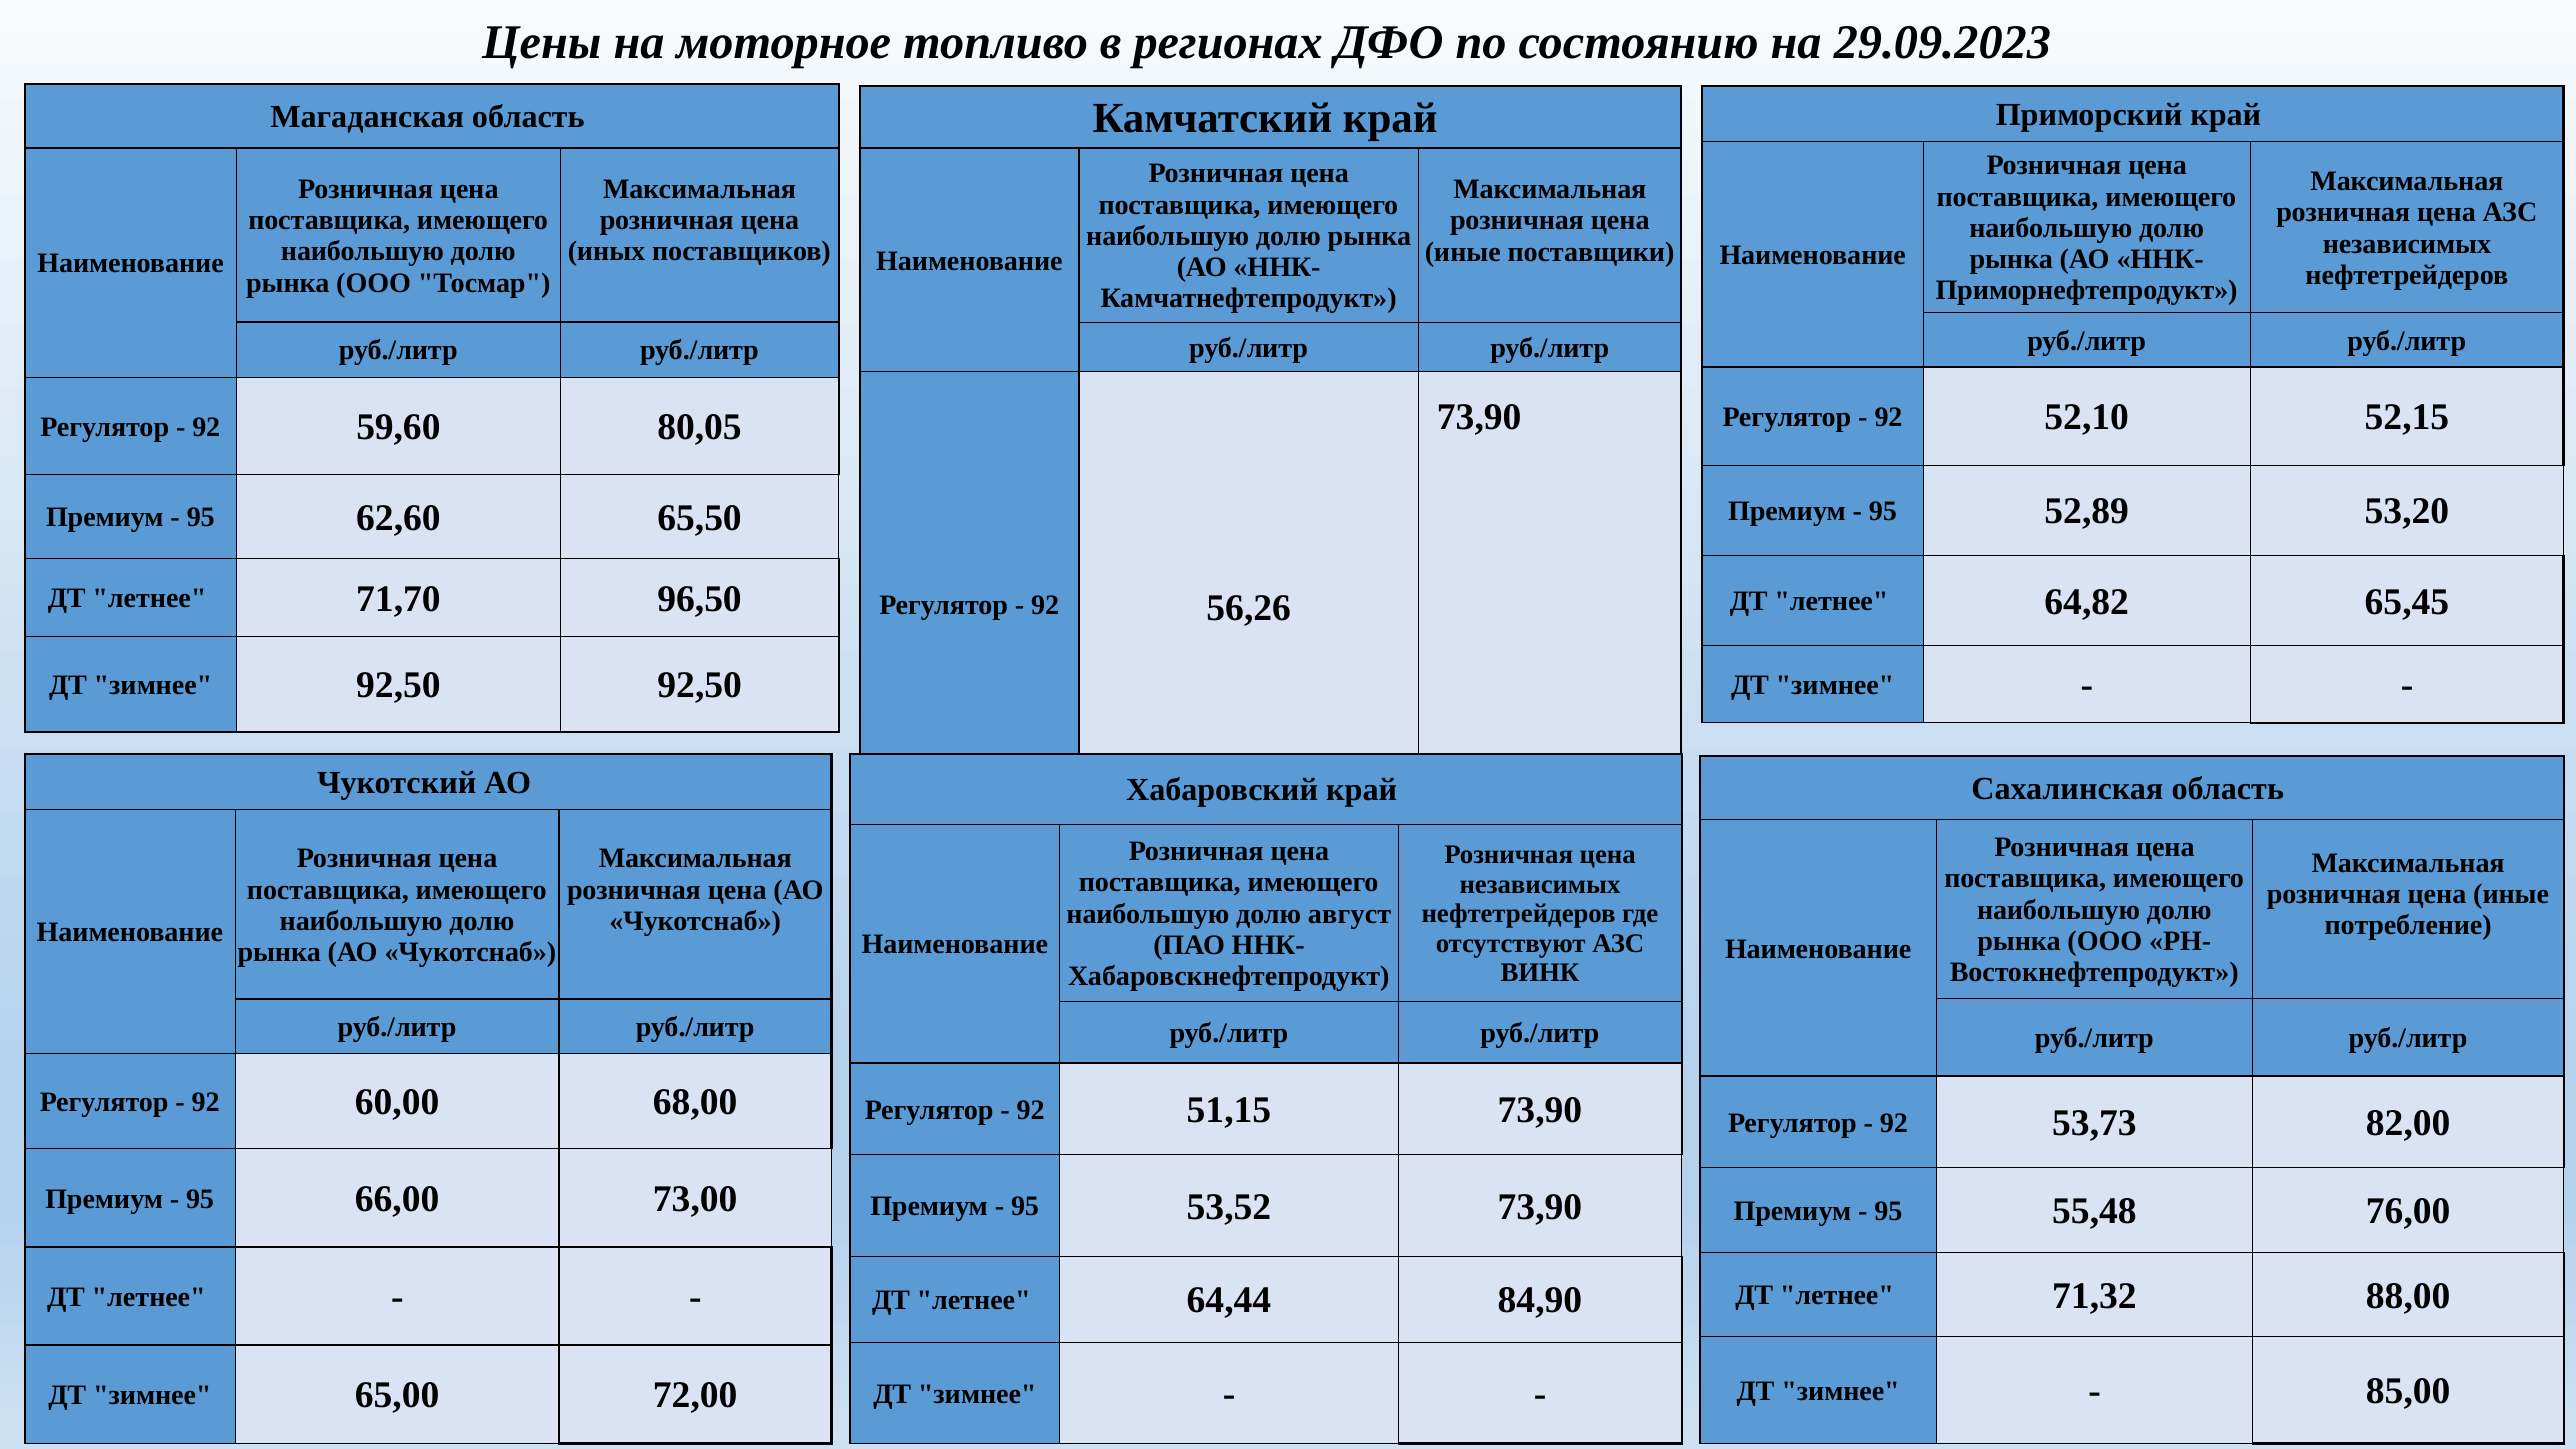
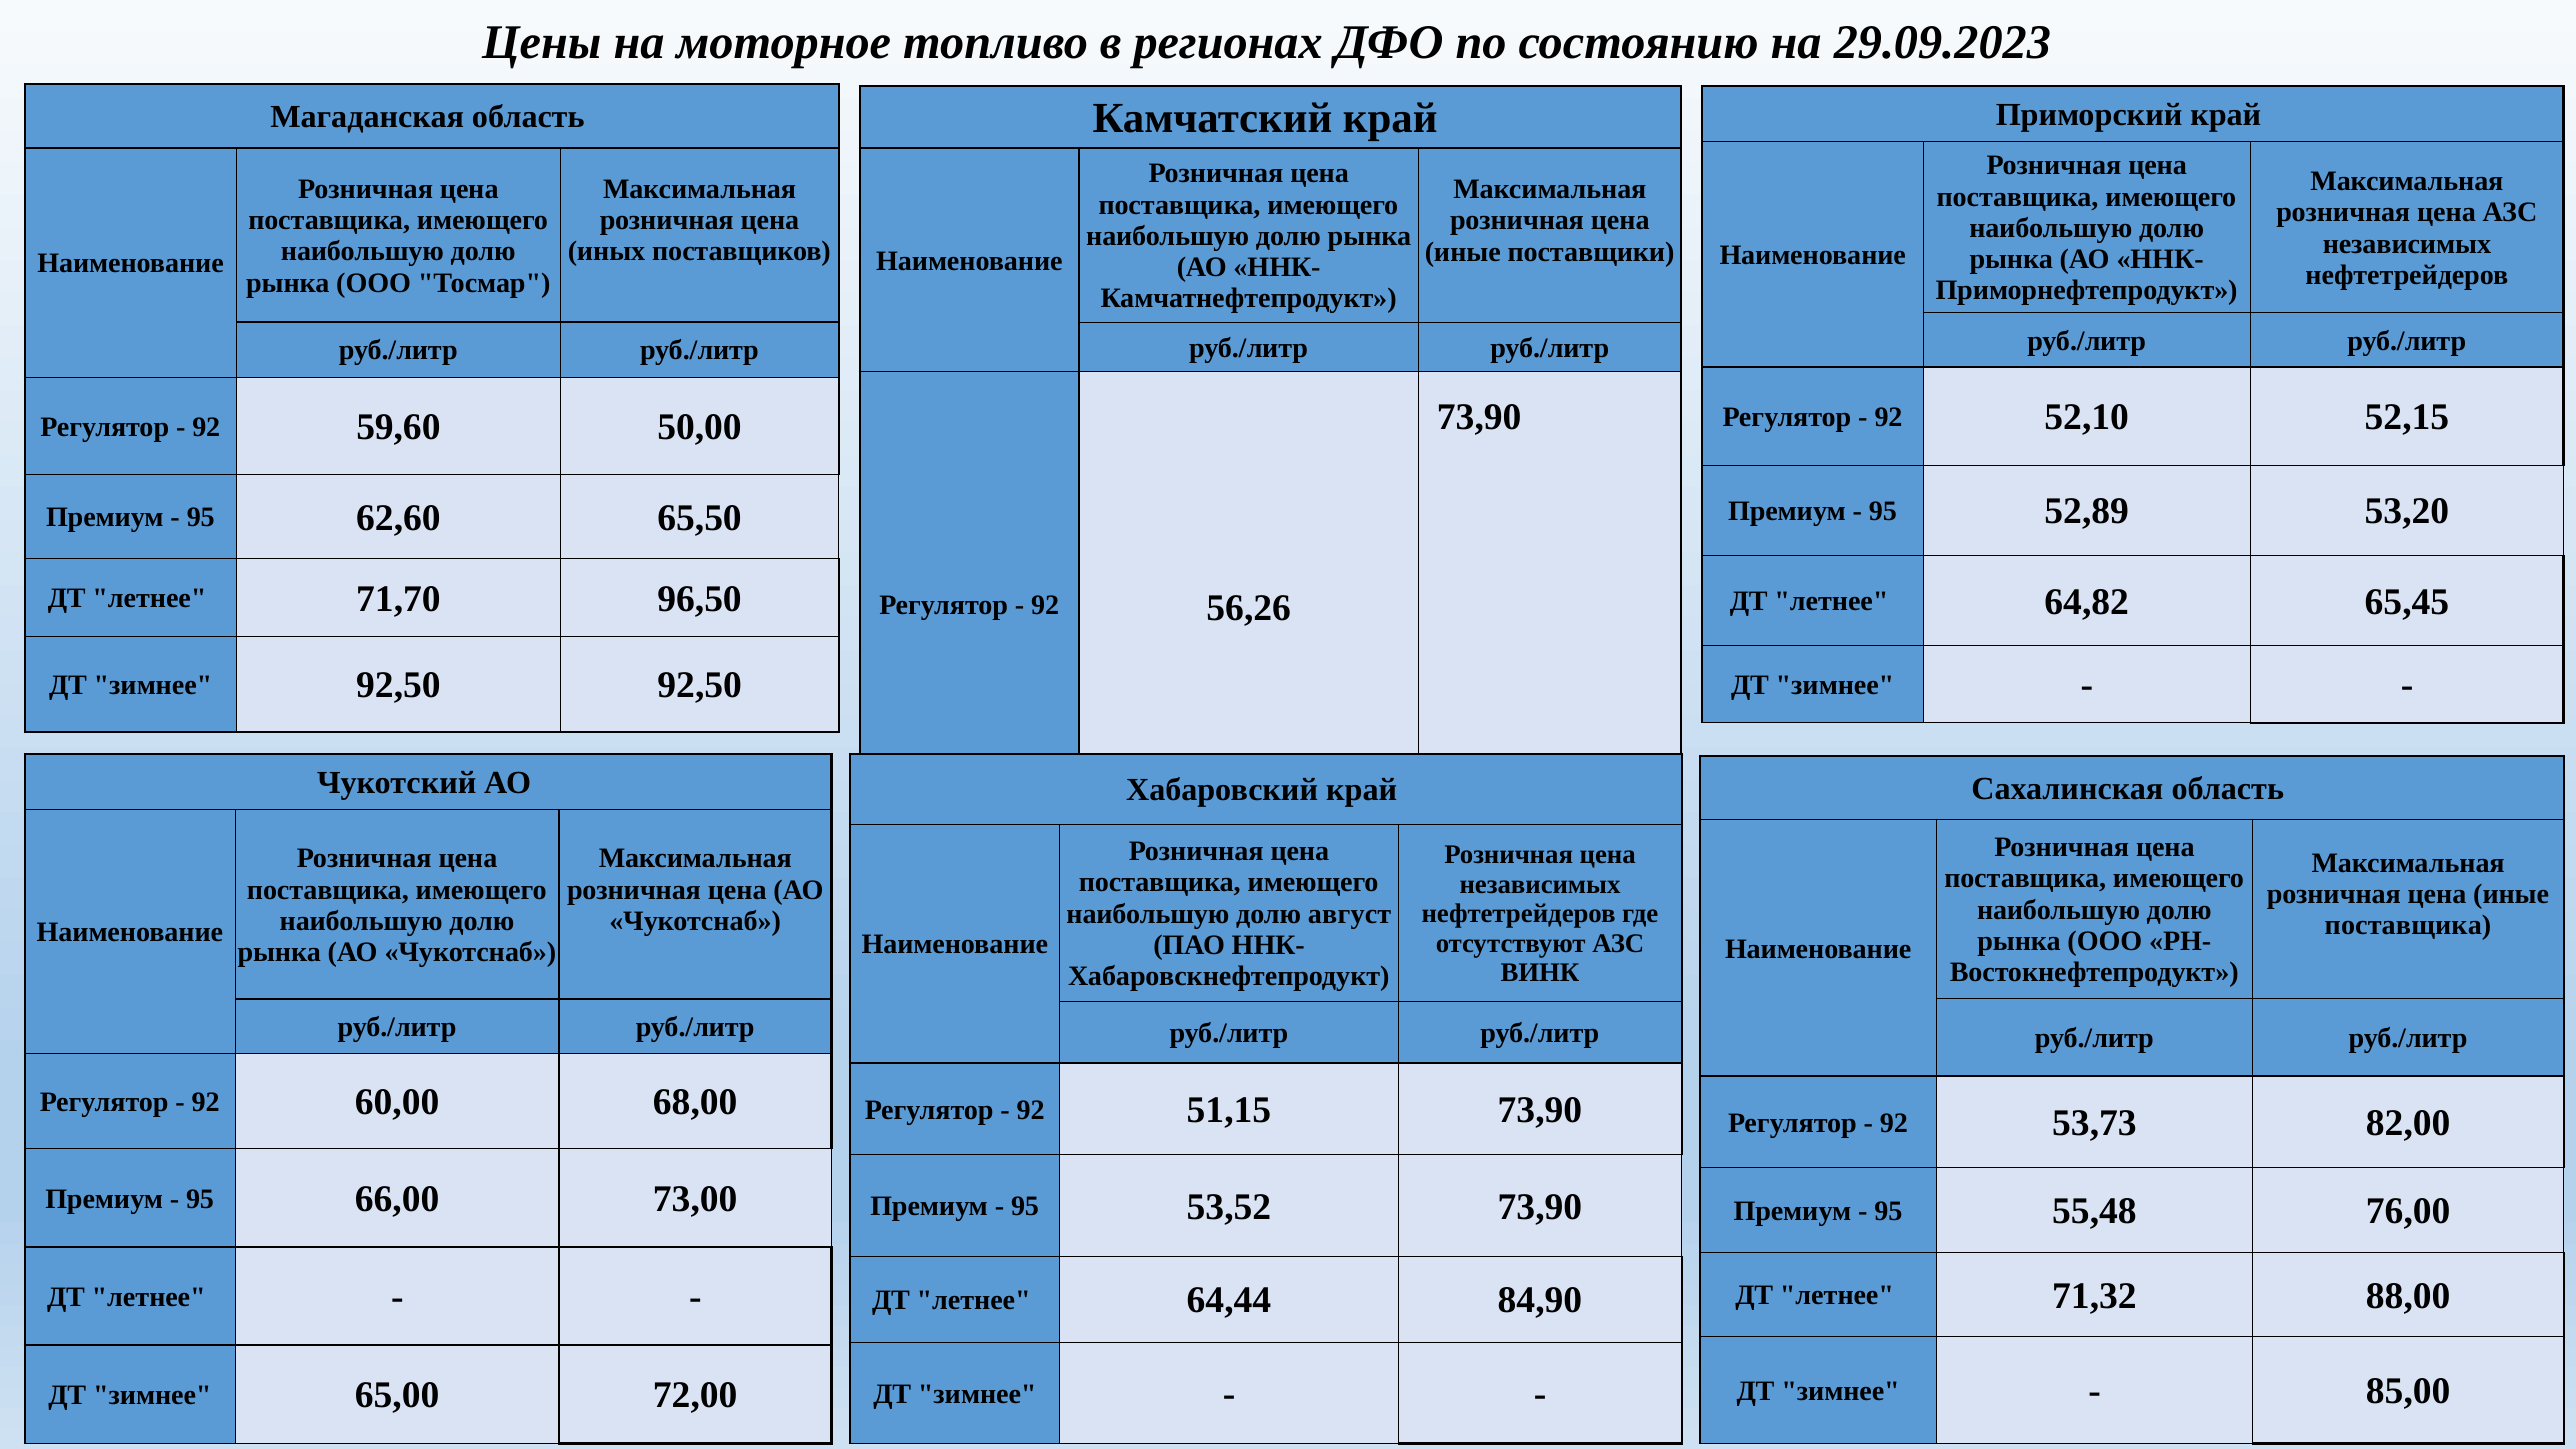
80,05: 80,05 -> 50,00
потребление at (2408, 926): потребление -> поставщика
